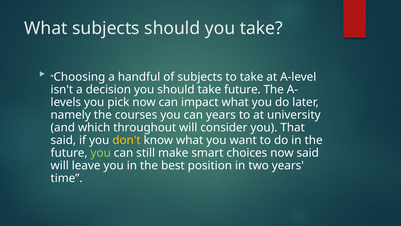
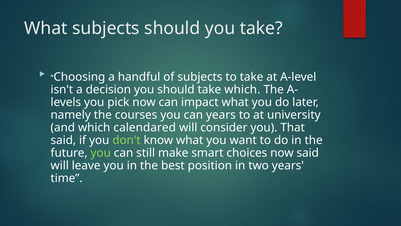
take future: future -> which
throughout: throughout -> calendared
don't colour: yellow -> light green
